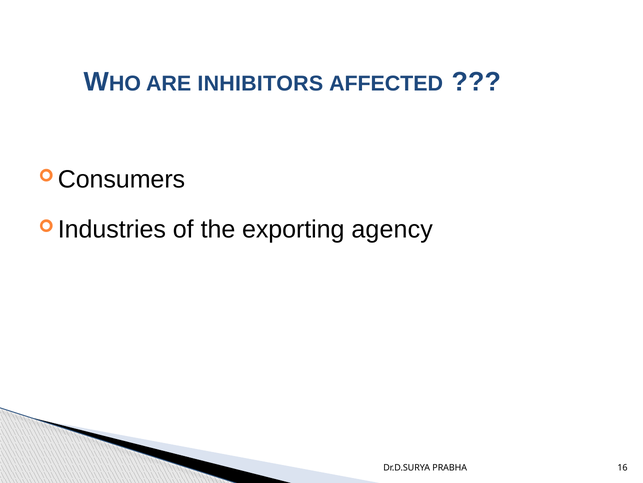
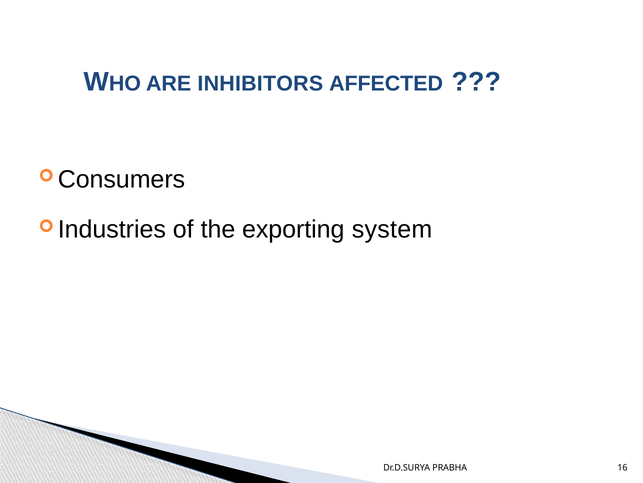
agency: agency -> system
